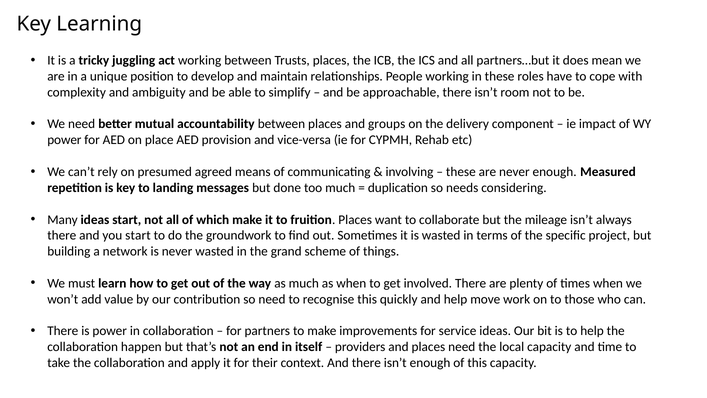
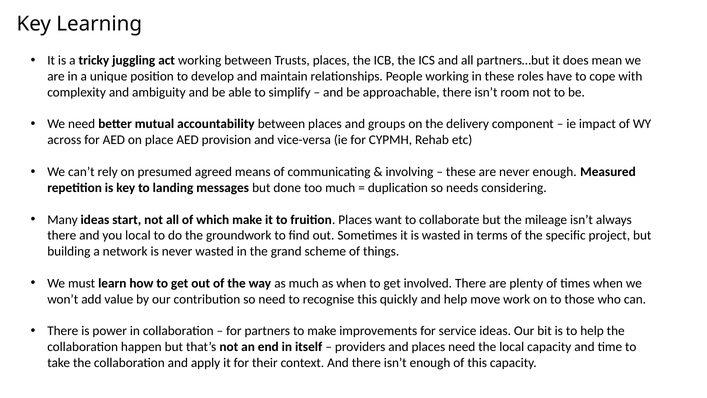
power at (64, 140): power -> across
you start: start -> local
